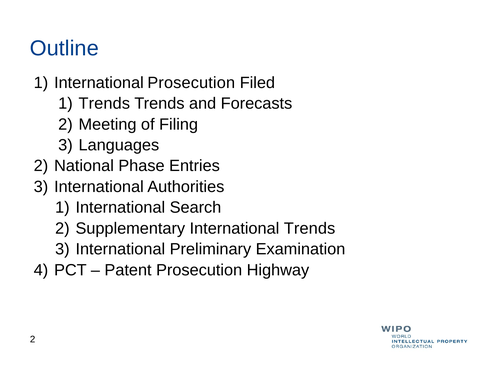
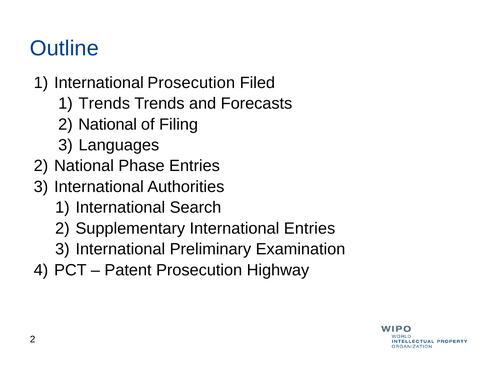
Meeting at (108, 125): Meeting -> National
International Trends: Trends -> Entries
